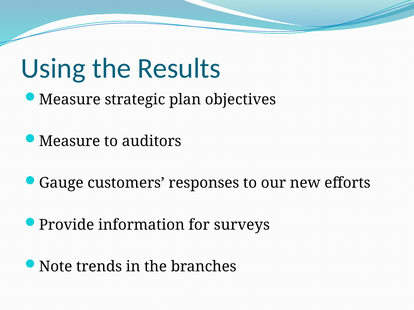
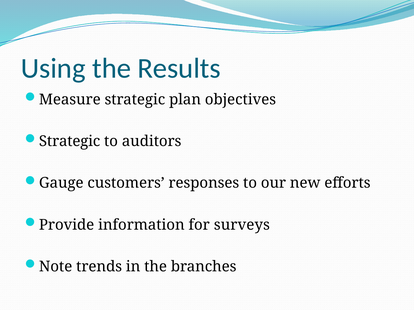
Measure at (70, 142): Measure -> Strategic
